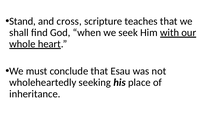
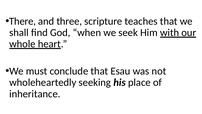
Stand: Stand -> There
cross: cross -> three
